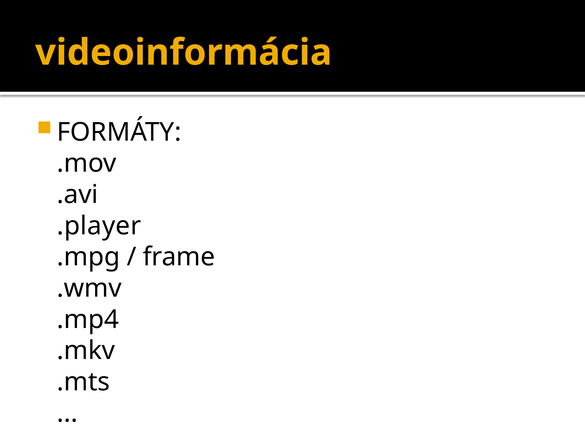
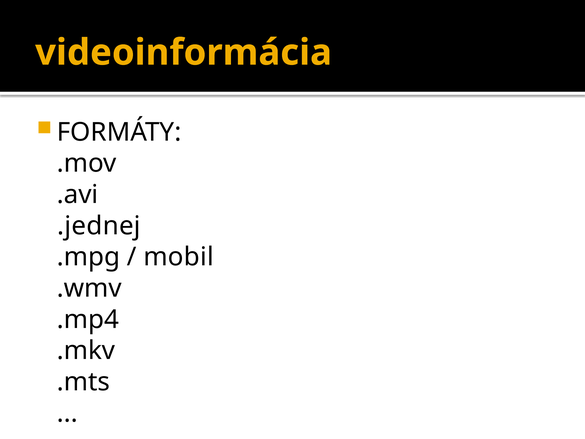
.player: .player -> .jednej
frame: frame -> mobil
